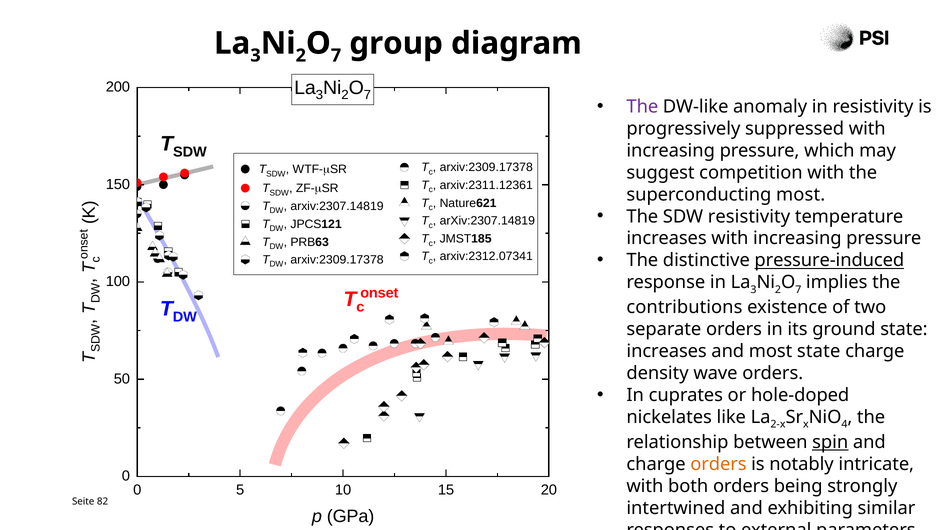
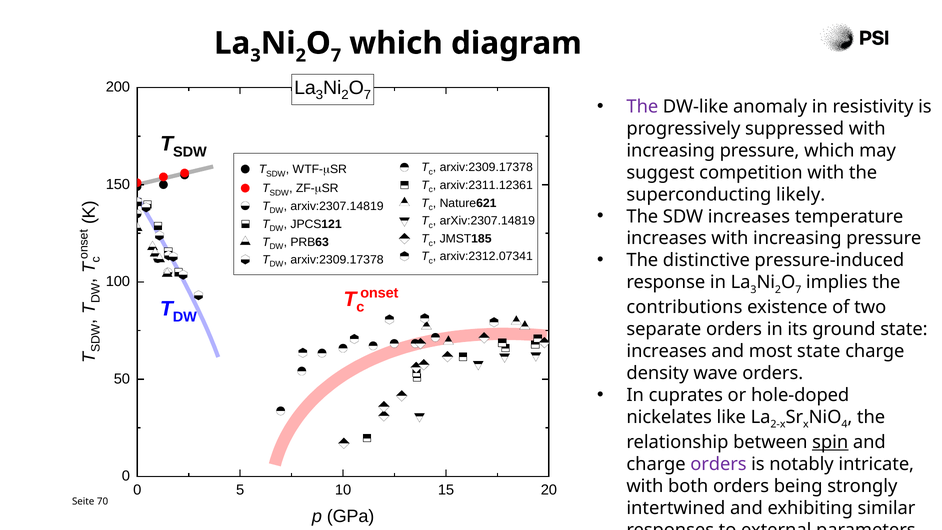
group at (396, 43): group -> which
superconducting most: most -> likely
SDW resistivity: resistivity -> increases
pressure-induced underline: present -> none
orders at (718, 464) colour: orange -> purple
82: 82 -> 70
